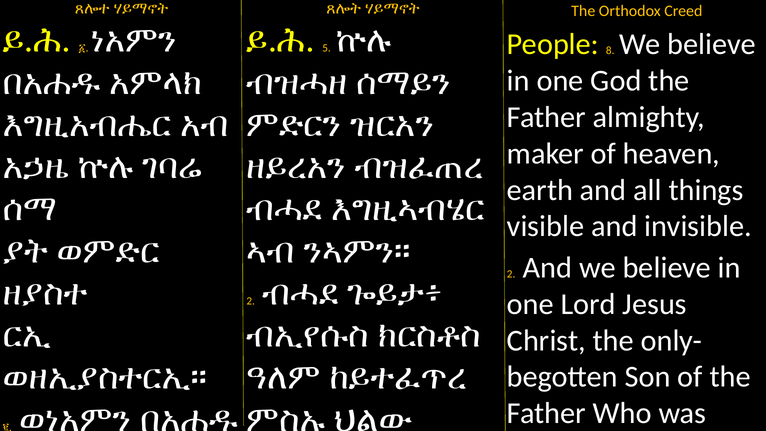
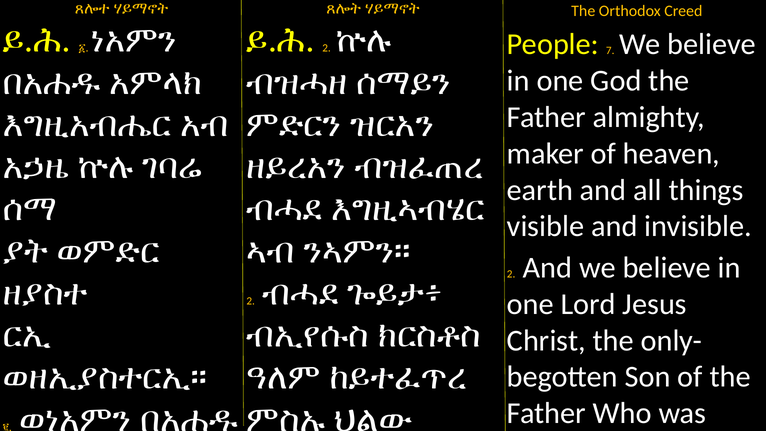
ይ.ሕ 5: 5 -> 2
8: 8 -> 7
